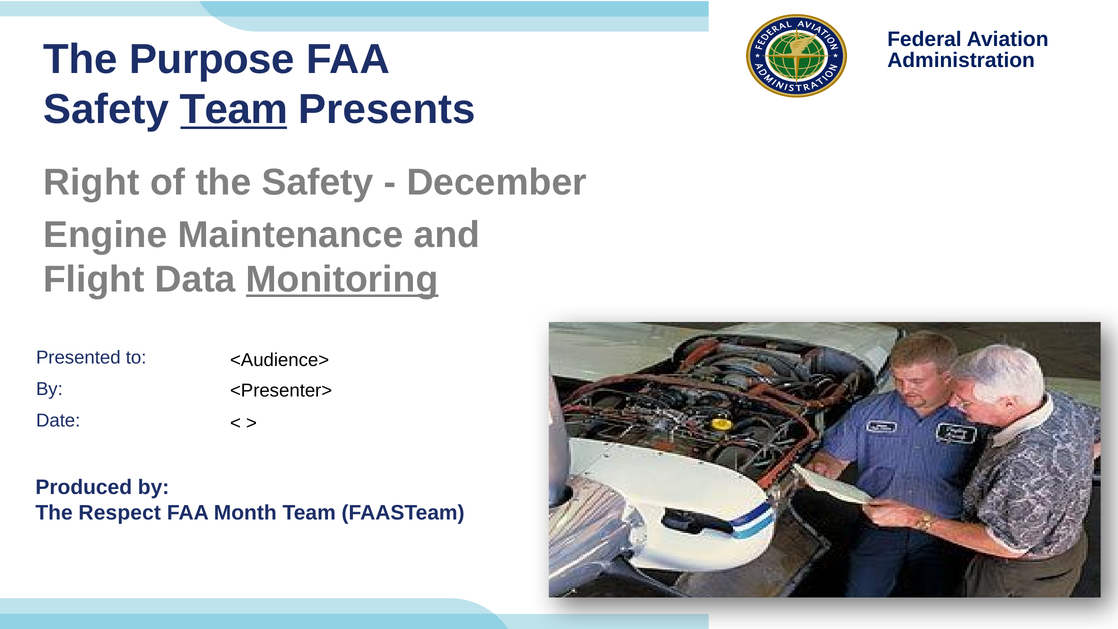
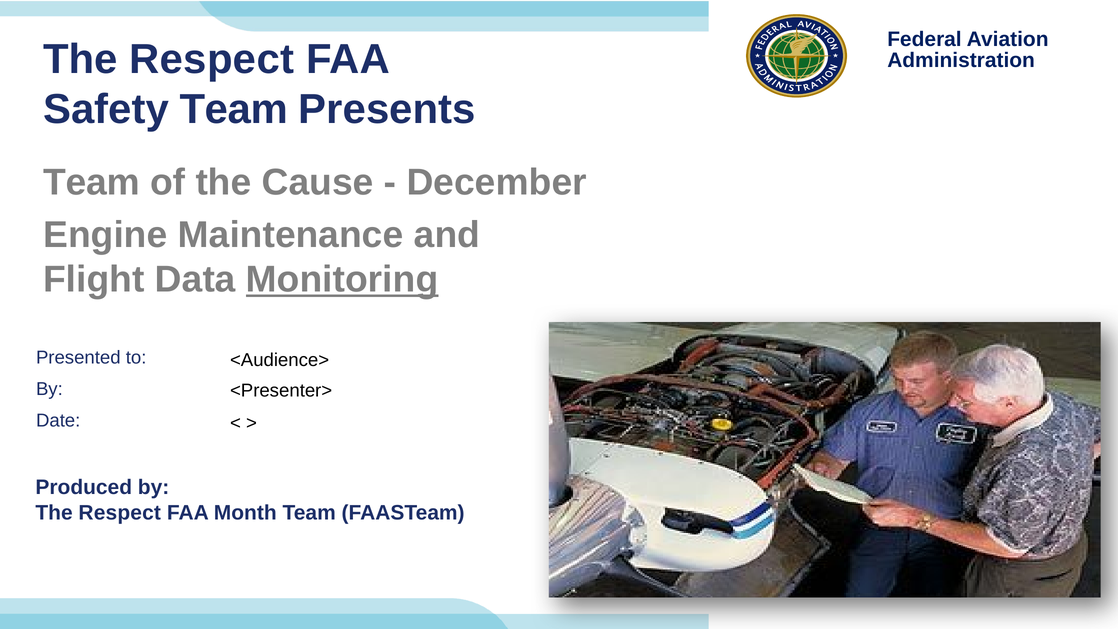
Purpose at (212, 59): Purpose -> Respect
Team at (234, 110) underline: present -> none
Right at (91, 183): Right -> Team
the Safety: Safety -> Cause
